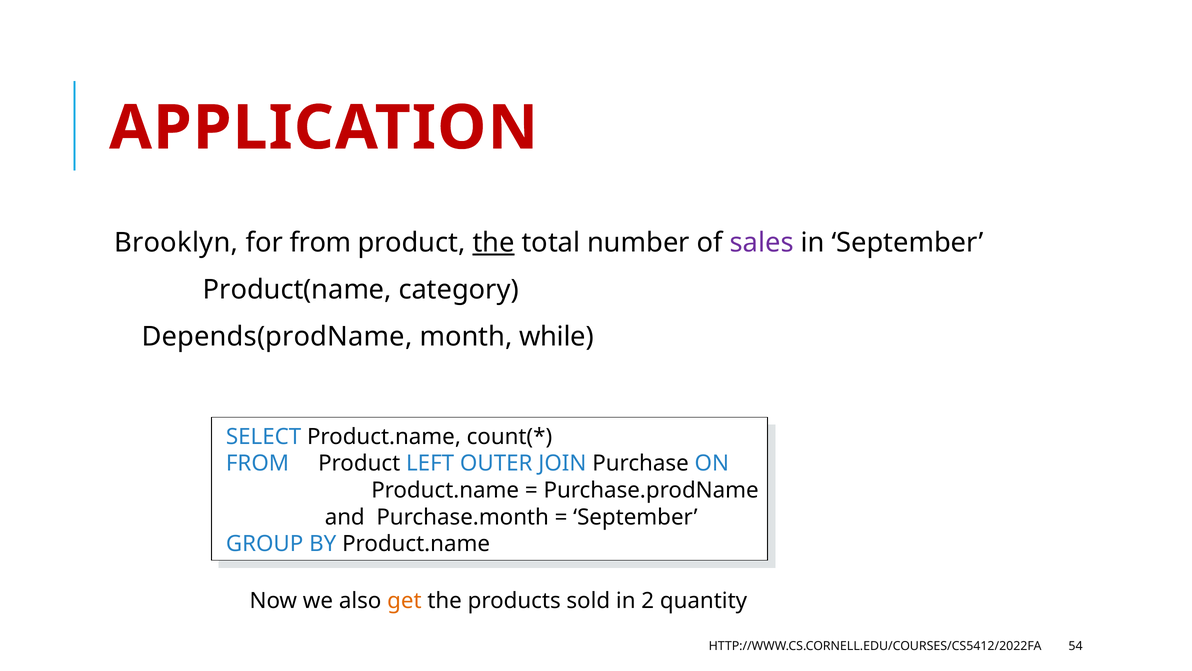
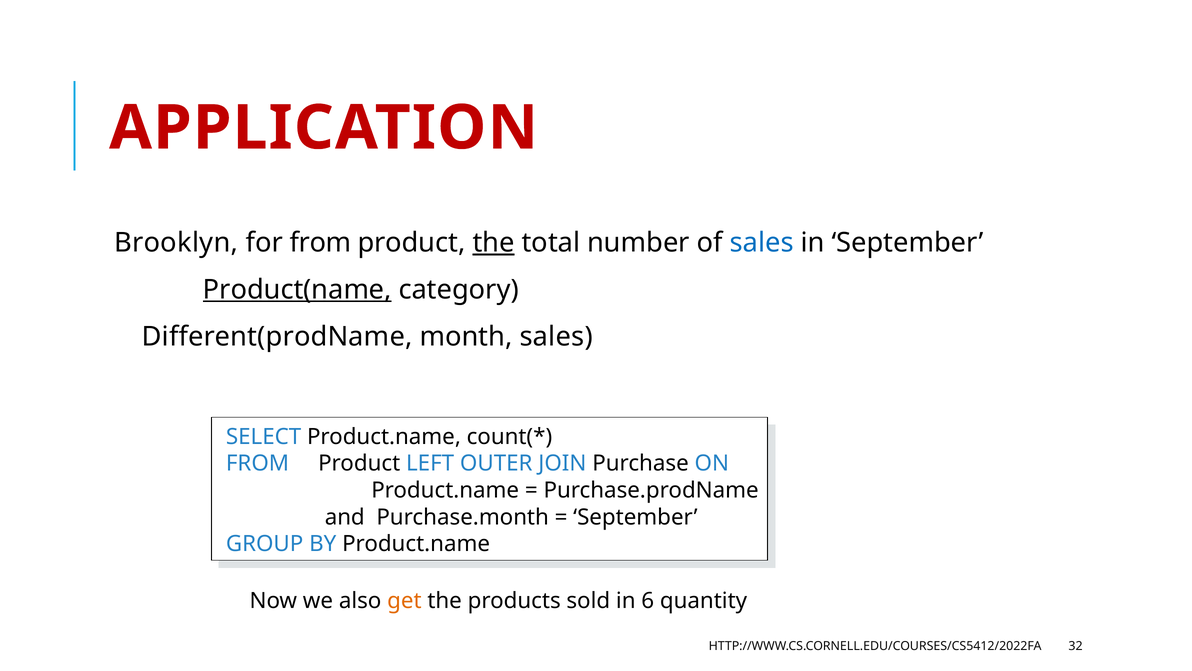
sales at (762, 243) colour: purple -> blue
Product(name underline: none -> present
Depends(prodName: Depends(prodName -> Different(prodName
month while: while -> sales
2: 2 -> 6
54: 54 -> 32
